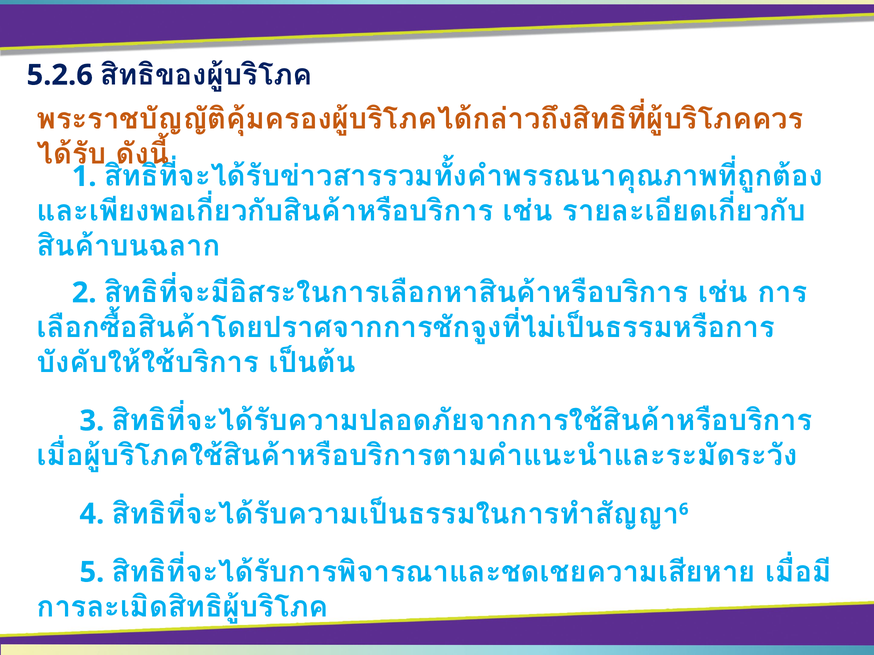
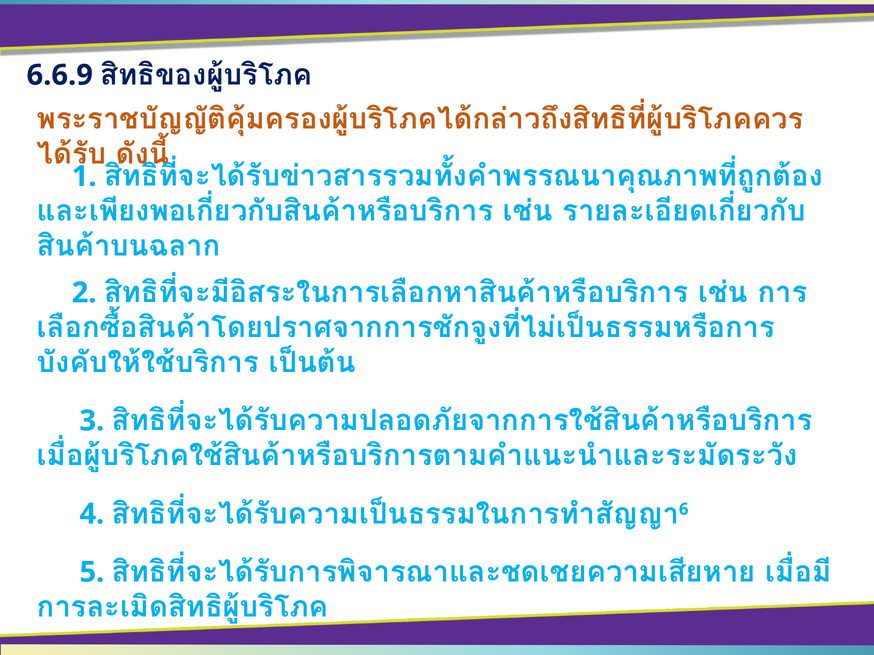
5.2.6: 5.2.6 -> 6.6.9
